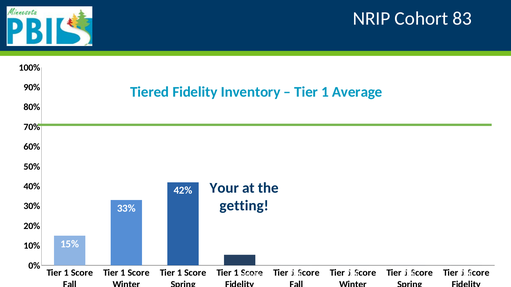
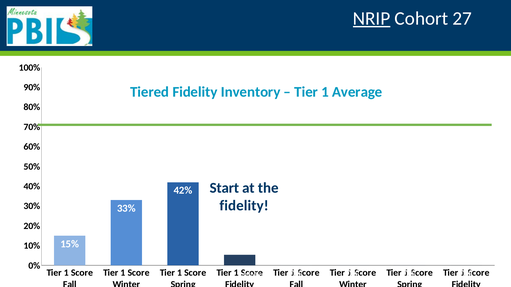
NRIP underline: none -> present
83: 83 -> 27
Your: Your -> Start
getting at (244, 206): getting -> fidelity
